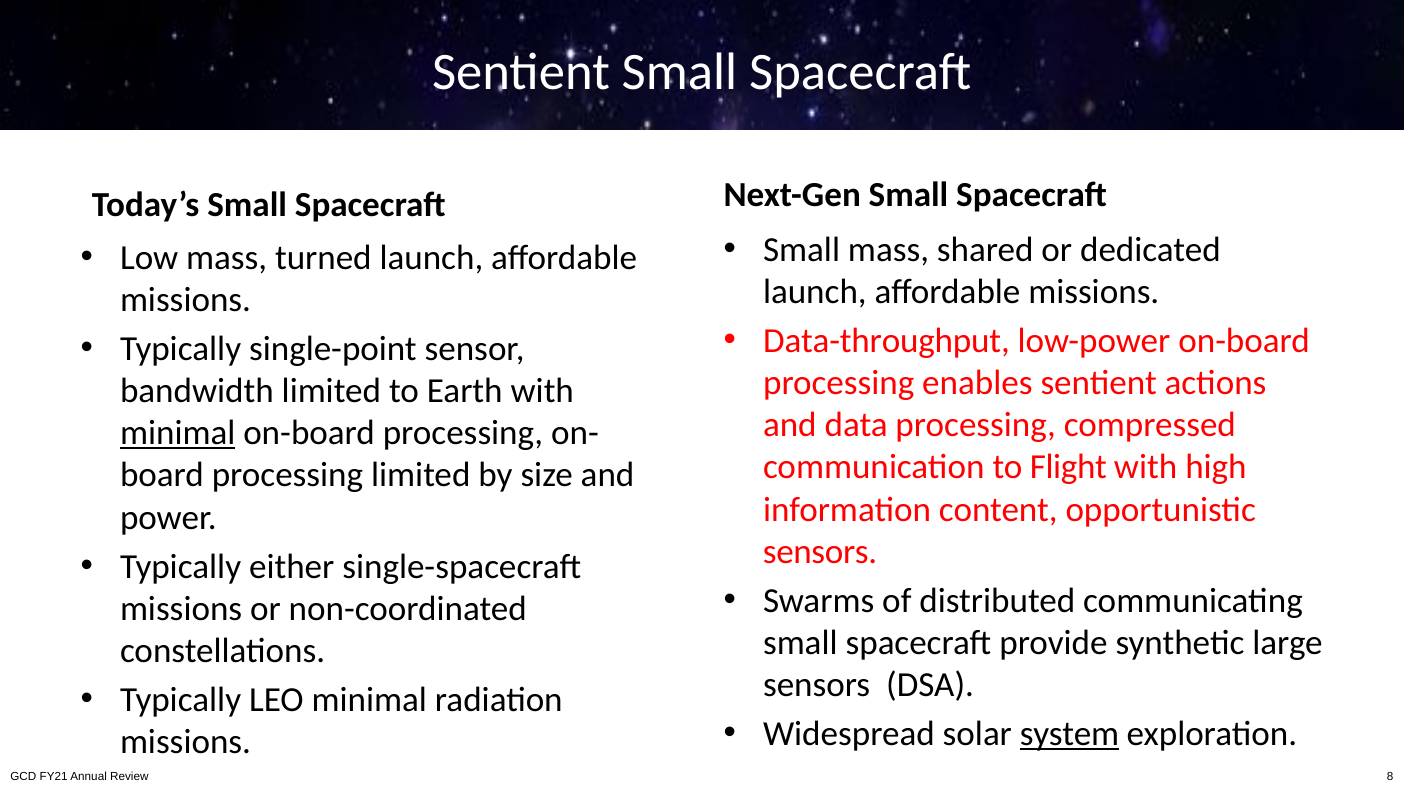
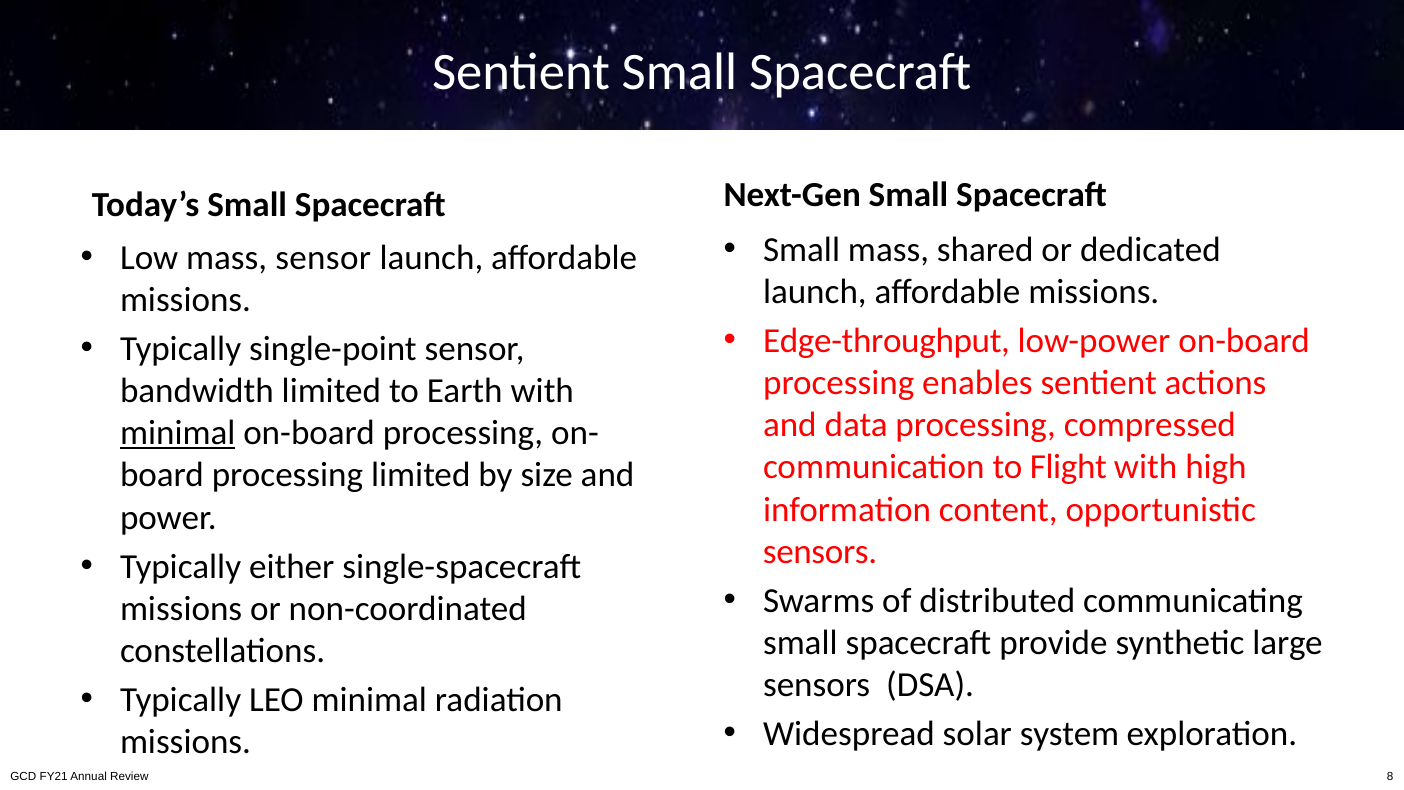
mass turned: turned -> sensor
Data-throughput: Data-throughput -> Edge-throughput
system underline: present -> none
